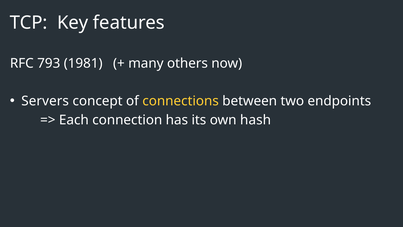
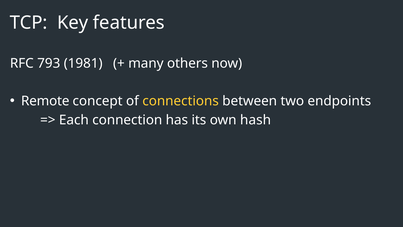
Servers: Servers -> Remote
